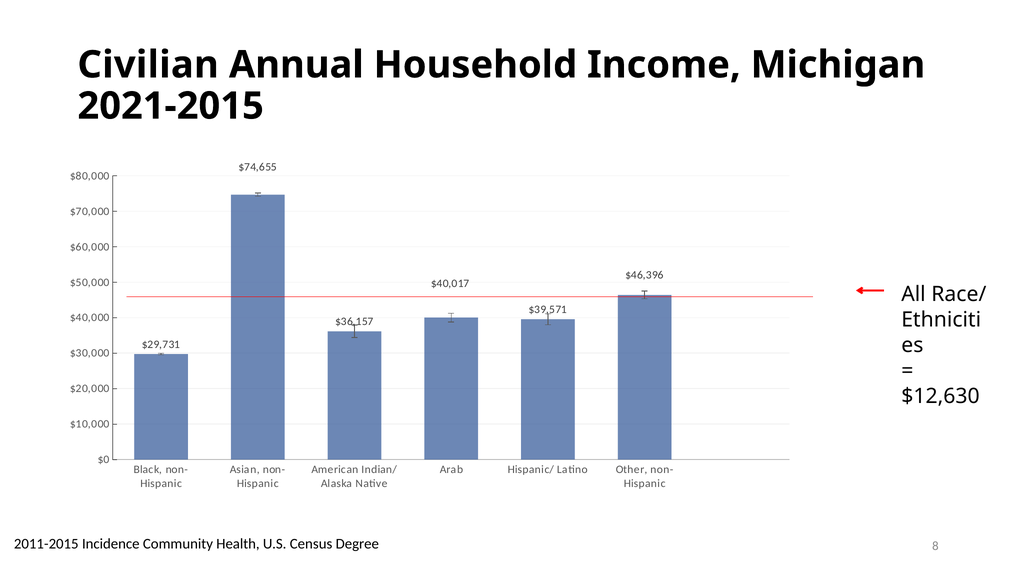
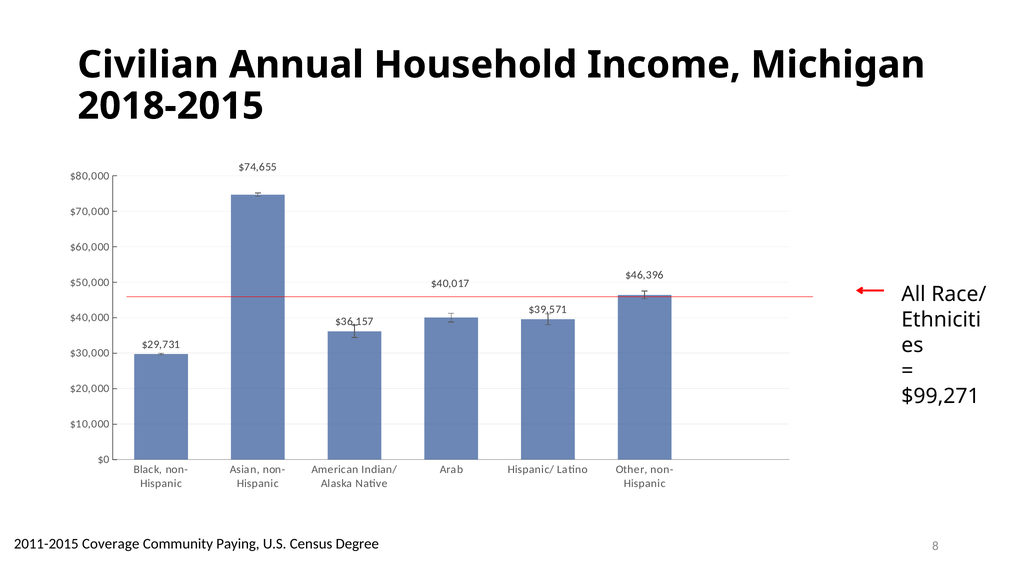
2021-2015: 2021-2015 -> 2018-2015
$12,630: $12,630 -> $99,271
Incidence: Incidence -> Coverage
Health: Health -> Paying
